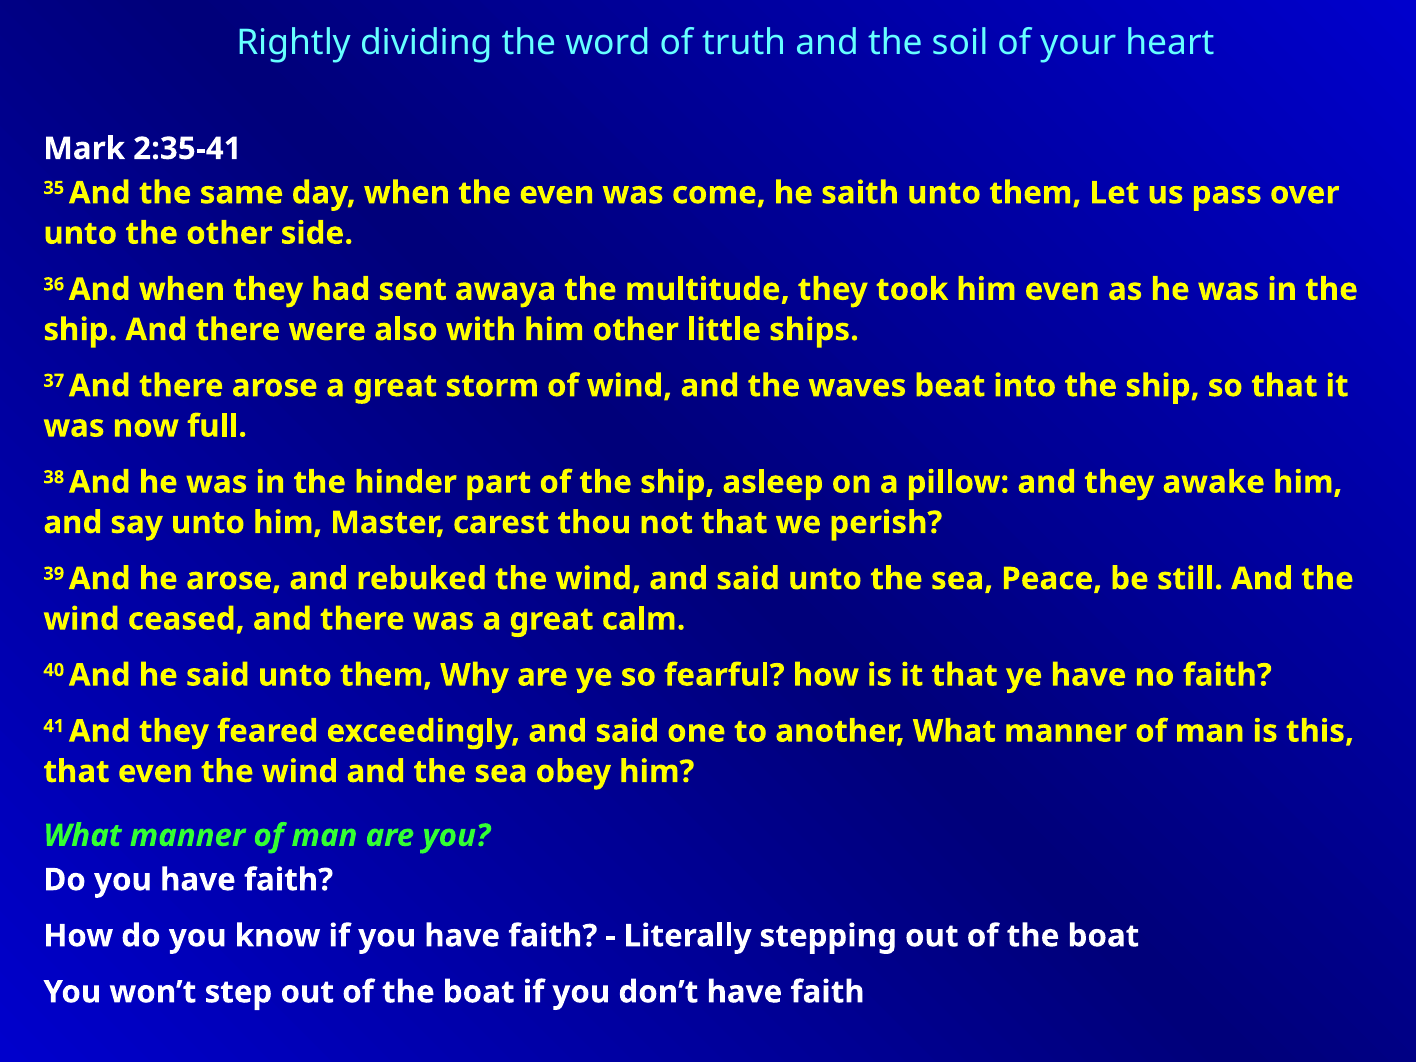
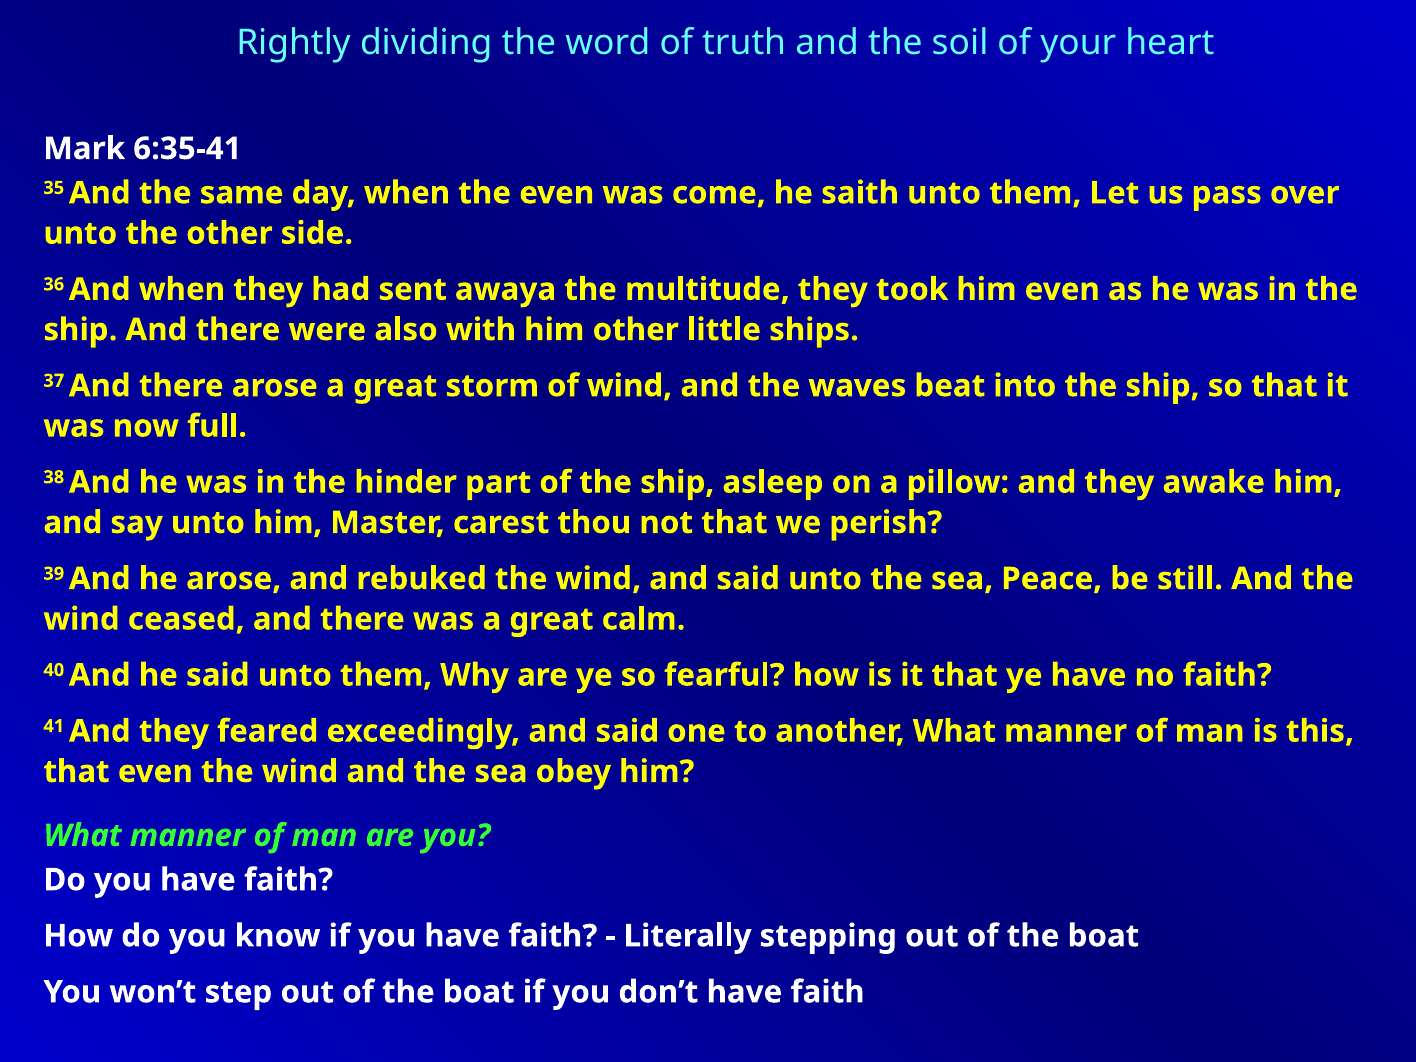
2:35-41: 2:35-41 -> 6:35-41
